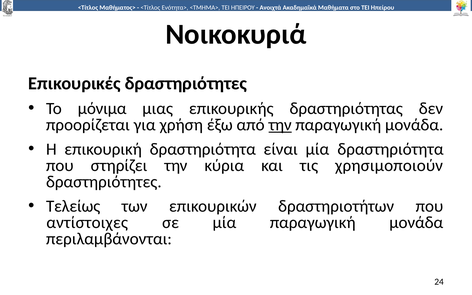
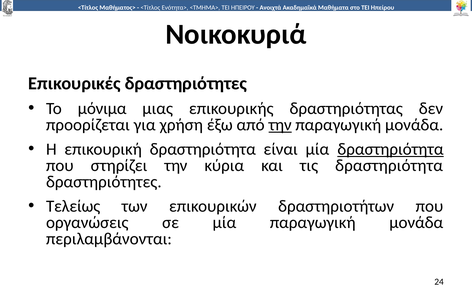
δραστηριότητα at (391, 149) underline: none -> present
τις χρησιμοποιούν: χρησιμοποιούν -> δραστηριότητα
αντίστοιχες: αντίστοιχες -> οργανώσεις
